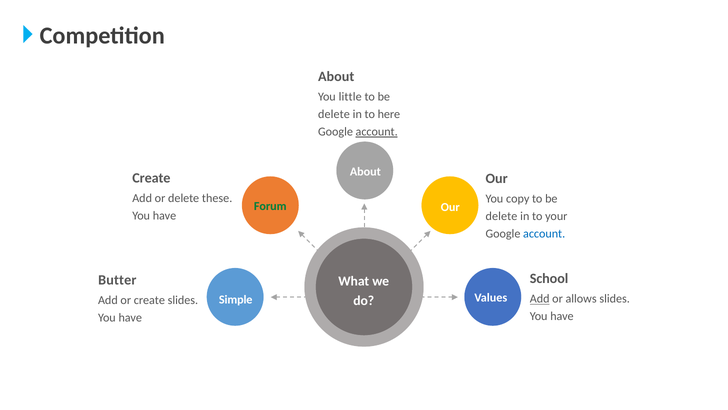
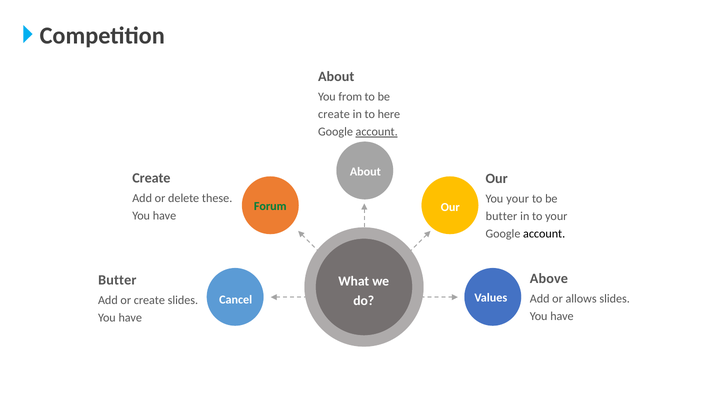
little: little -> from
delete at (334, 114): delete -> create
You copy: copy -> your
delete at (501, 216): delete -> butter
account at (544, 234) colour: blue -> black
School: School -> Above
Add at (540, 299) underline: present -> none
Simple: Simple -> Cancel
